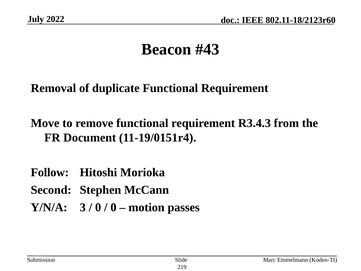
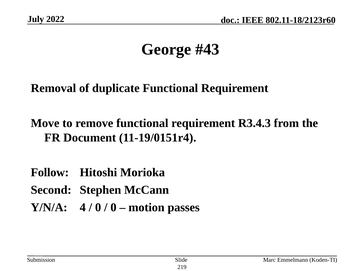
Beacon: Beacon -> George
3: 3 -> 4
